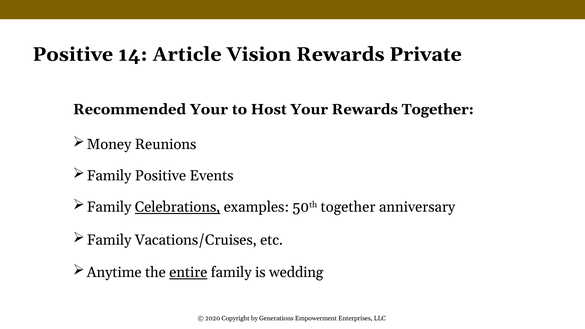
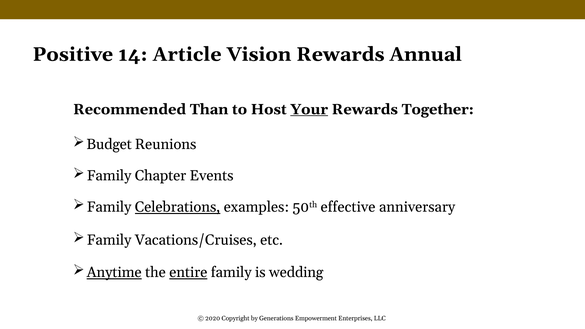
Private: Private -> Annual
Recommended Your: Your -> Than
Your at (309, 109) underline: none -> present
Money: Money -> Budget
Family Positive: Positive -> Chapter
50th together: together -> effective
Anytime underline: none -> present
